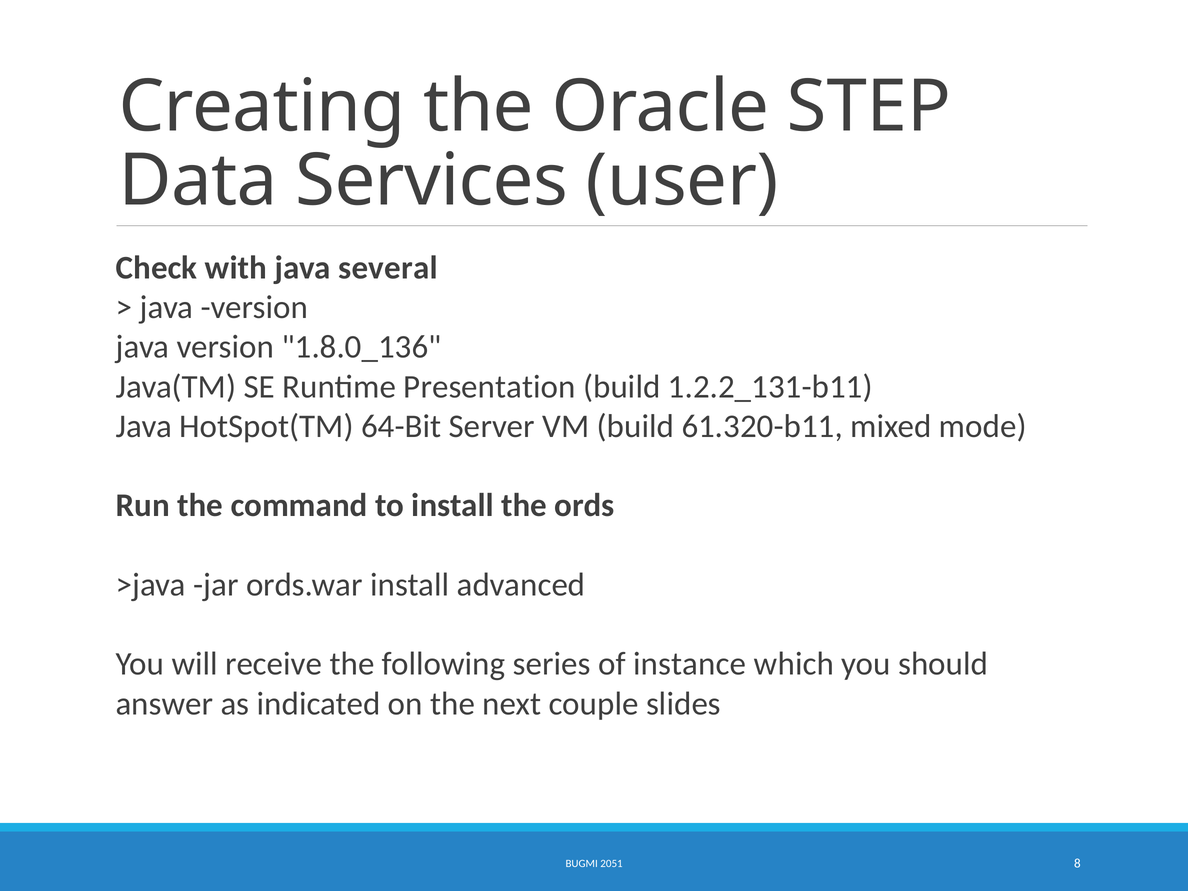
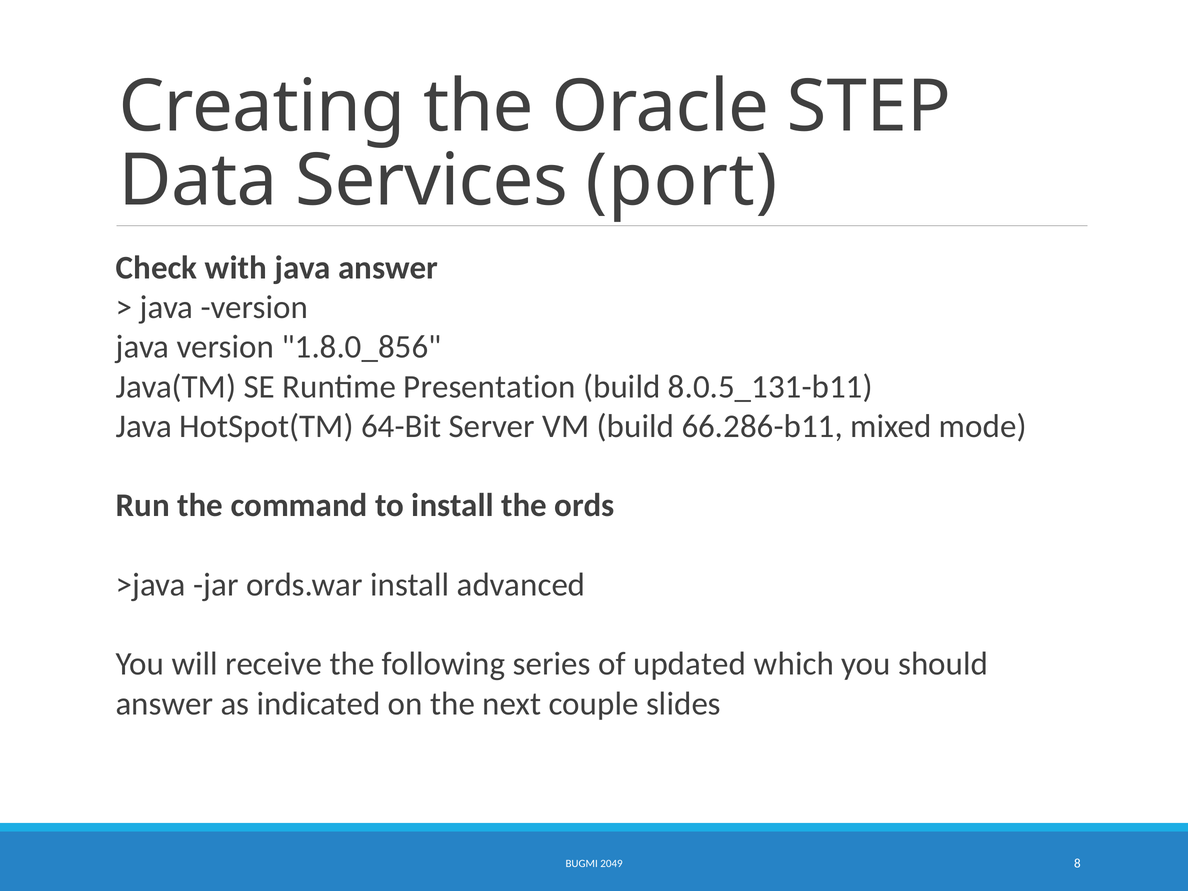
user: user -> port
java several: several -> answer
1.8.0_136: 1.8.0_136 -> 1.8.0_856
1.2.2_131-b11: 1.2.2_131-b11 -> 8.0.5_131-b11
61.320-b11: 61.320-b11 -> 66.286-b11
instance: instance -> updated
2051: 2051 -> 2049
